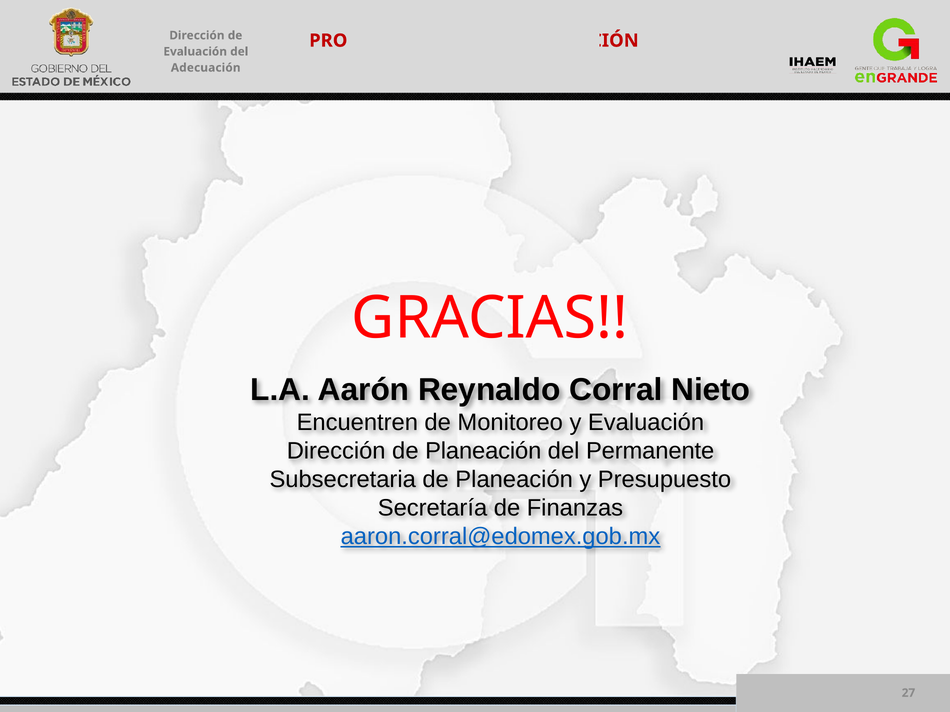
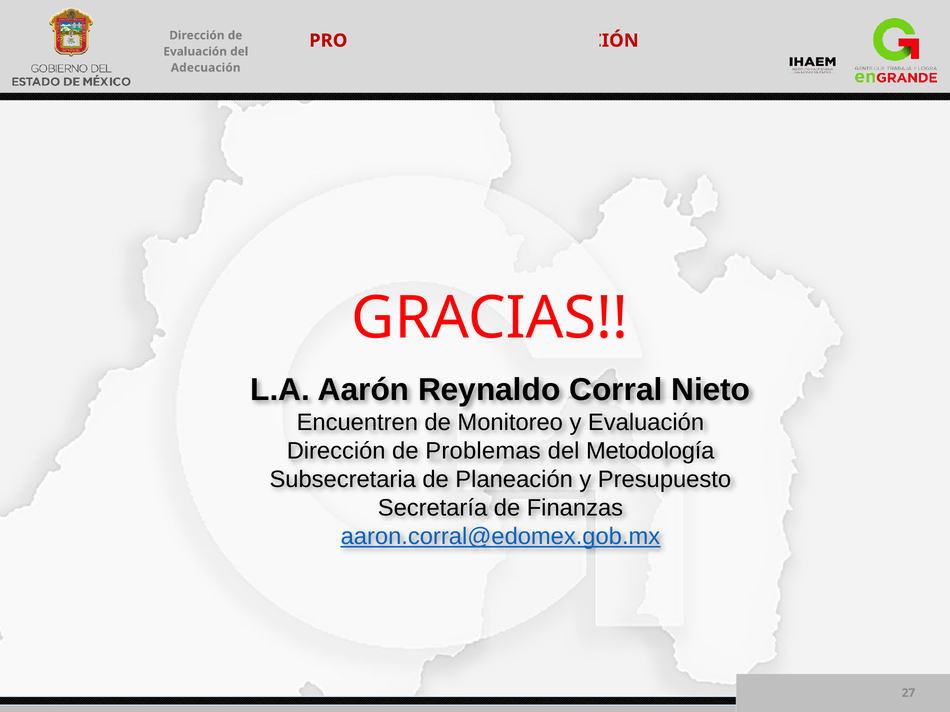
Dirección de Planeación: Planeación -> Problemas
Permanente: Permanente -> Metodología
